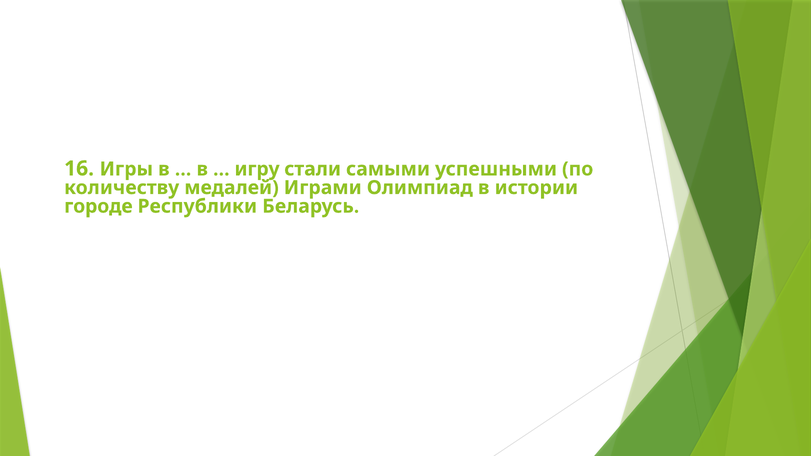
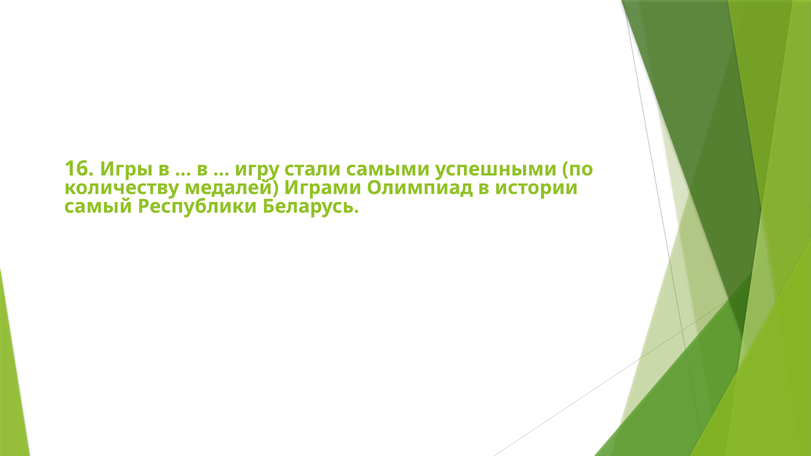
городе: городе -> самый
